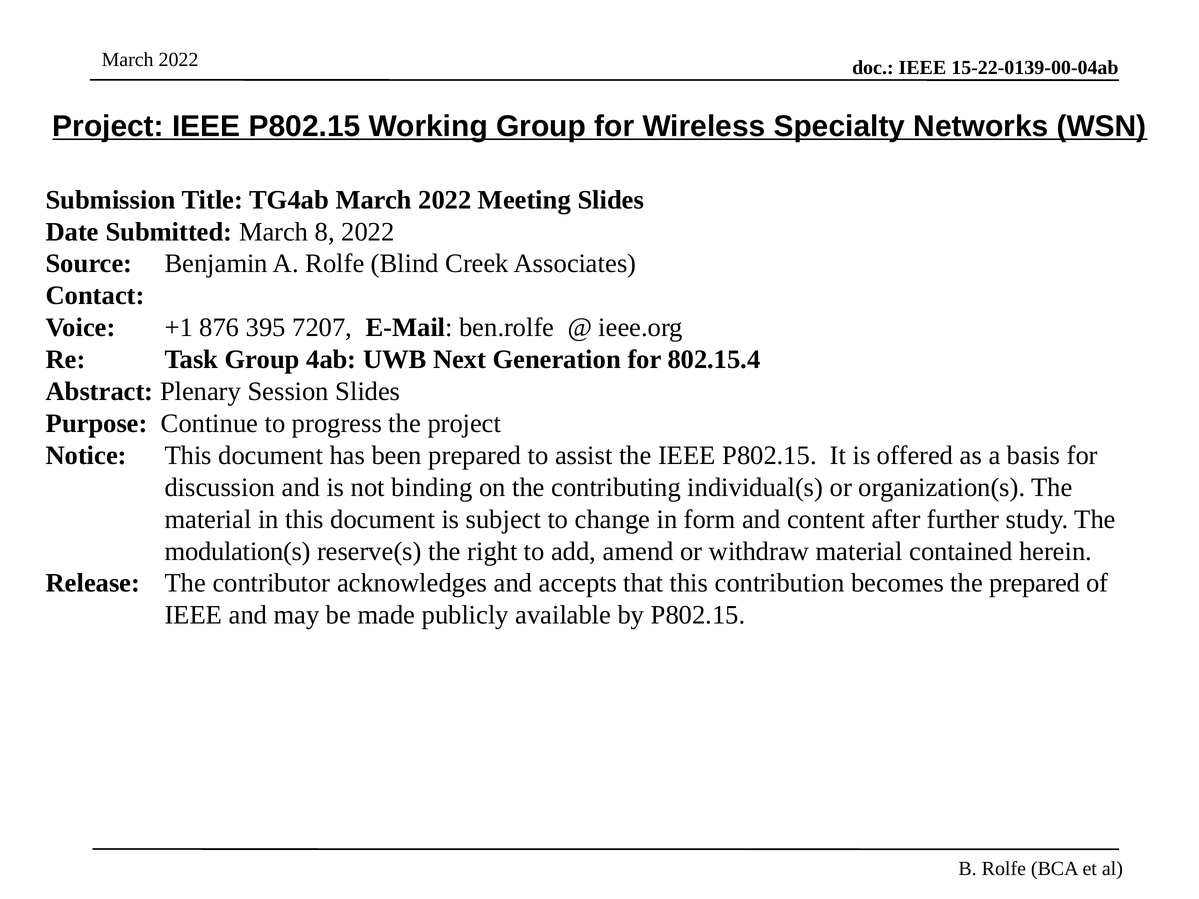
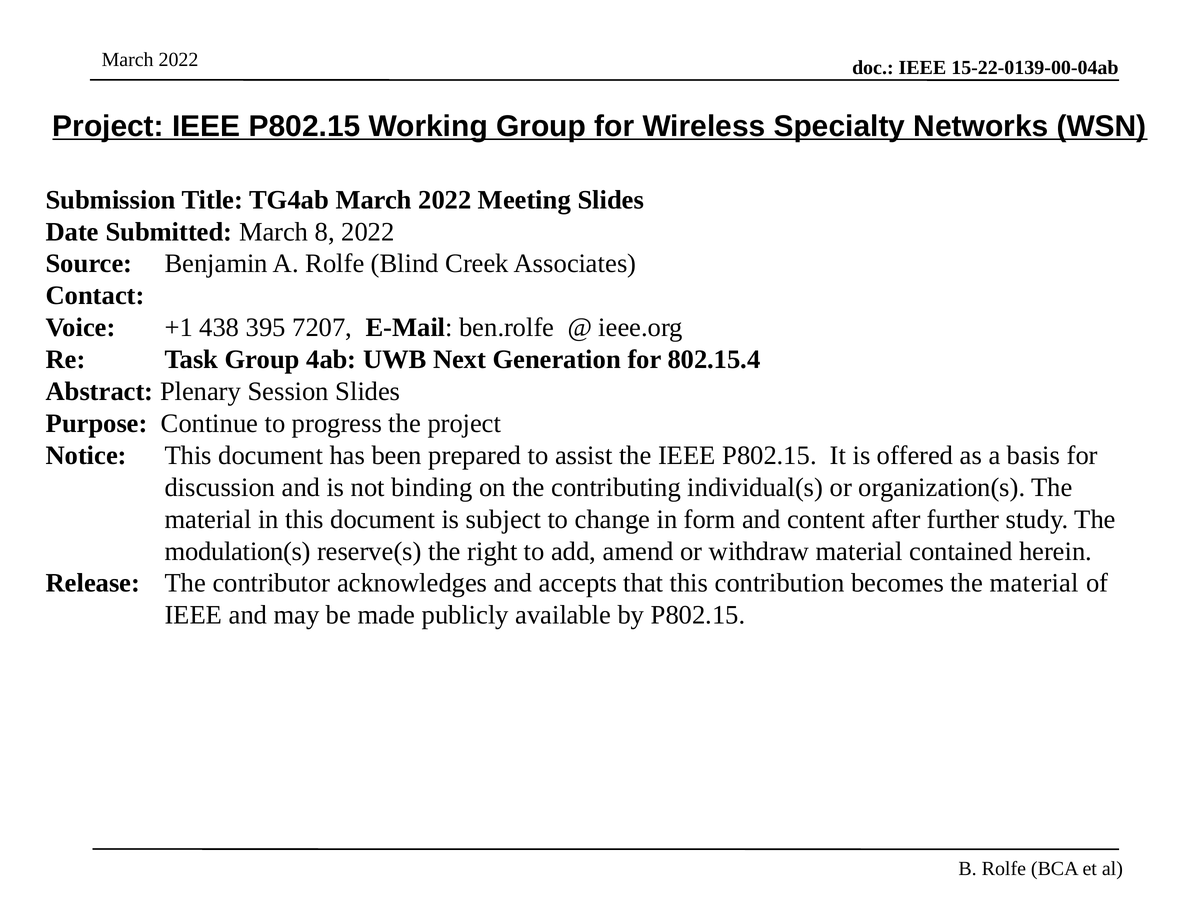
876: 876 -> 438
becomes the prepared: prepared -> material
